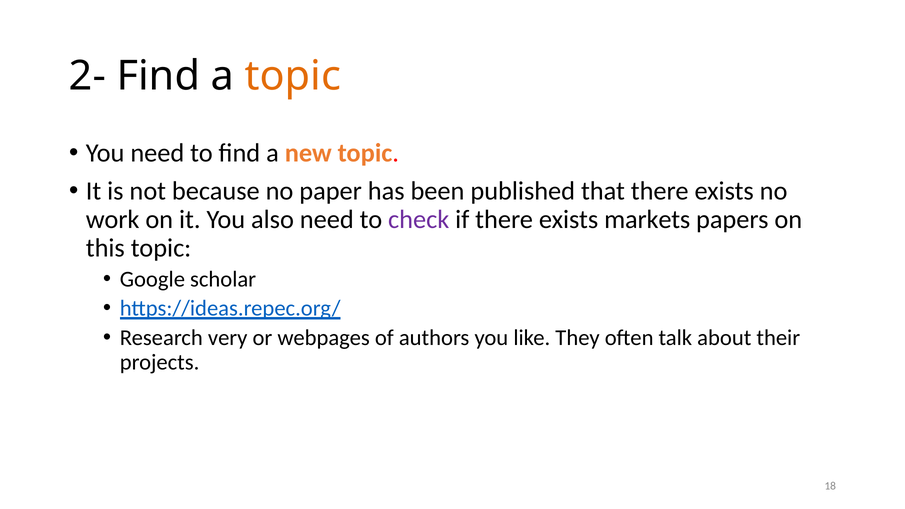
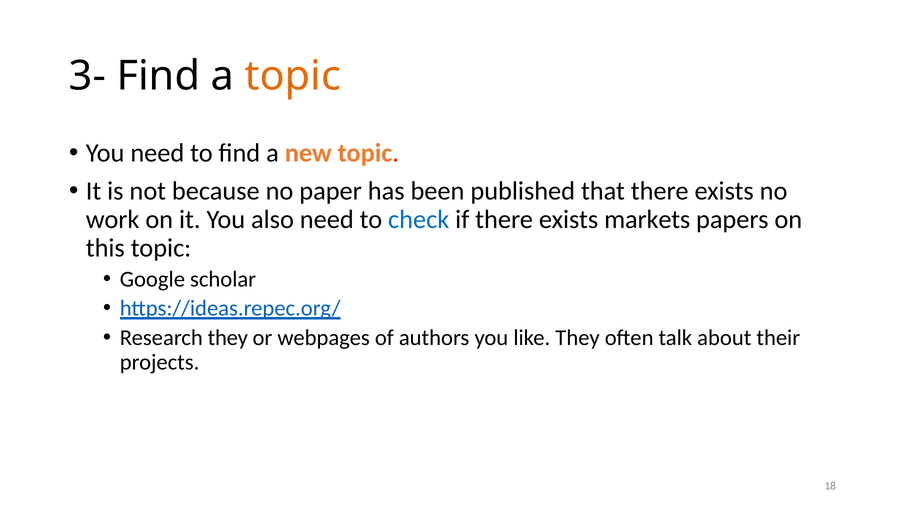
2-: 2- -> 3-
check colour: purple -> blue
Research very: very -> they
